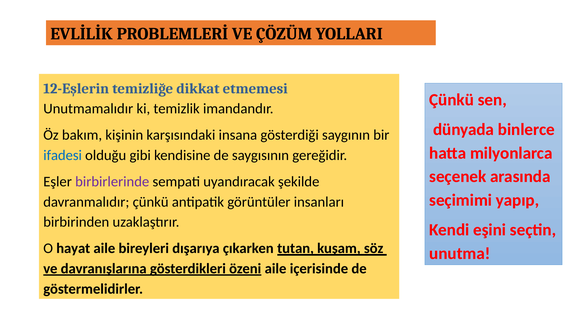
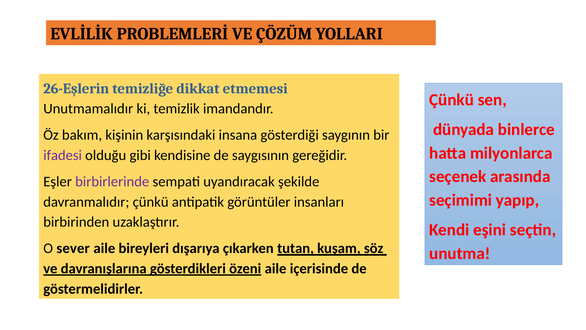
12-Eşlerin: 12-Eşlerin -> 26-Eşlerin
ifadesi colour: blue -> purple
hayat: hayat -> sever
